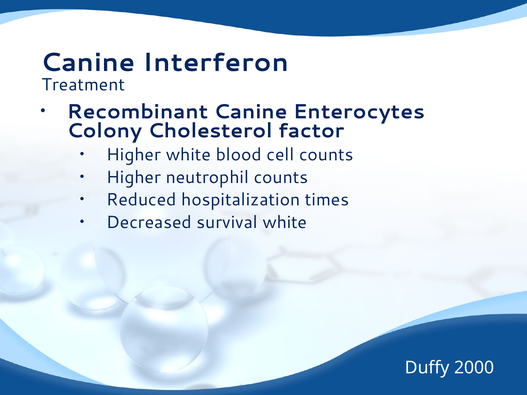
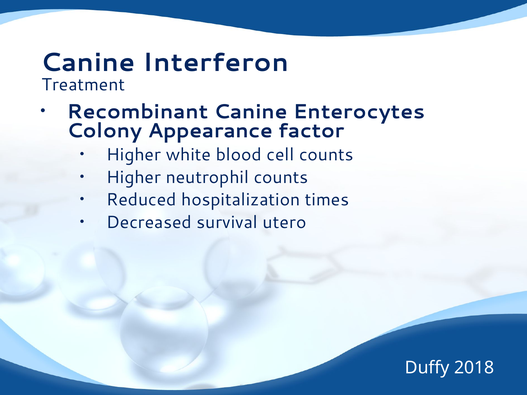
Cholesterol: Cholesterol -> Appearance
survival white: white -> utero
2000: 2000 -> 2018
